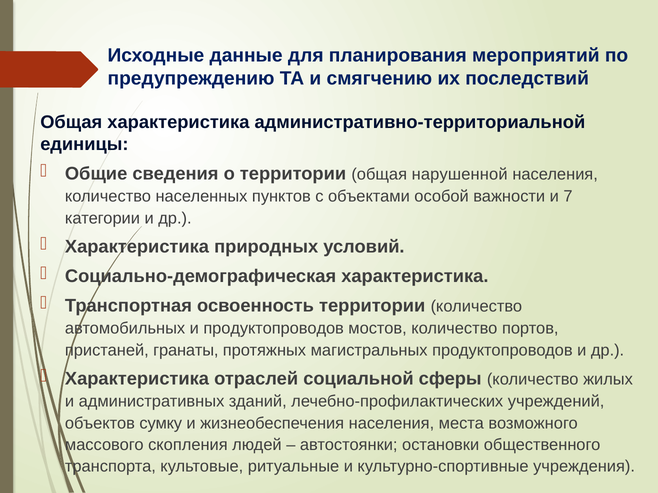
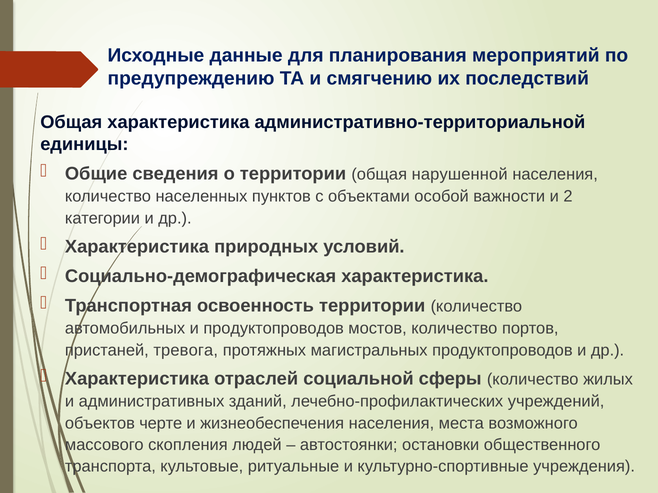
7: 7 -> 2
гранаты: гранаты -> тревога
сумку: сумку -> черте
